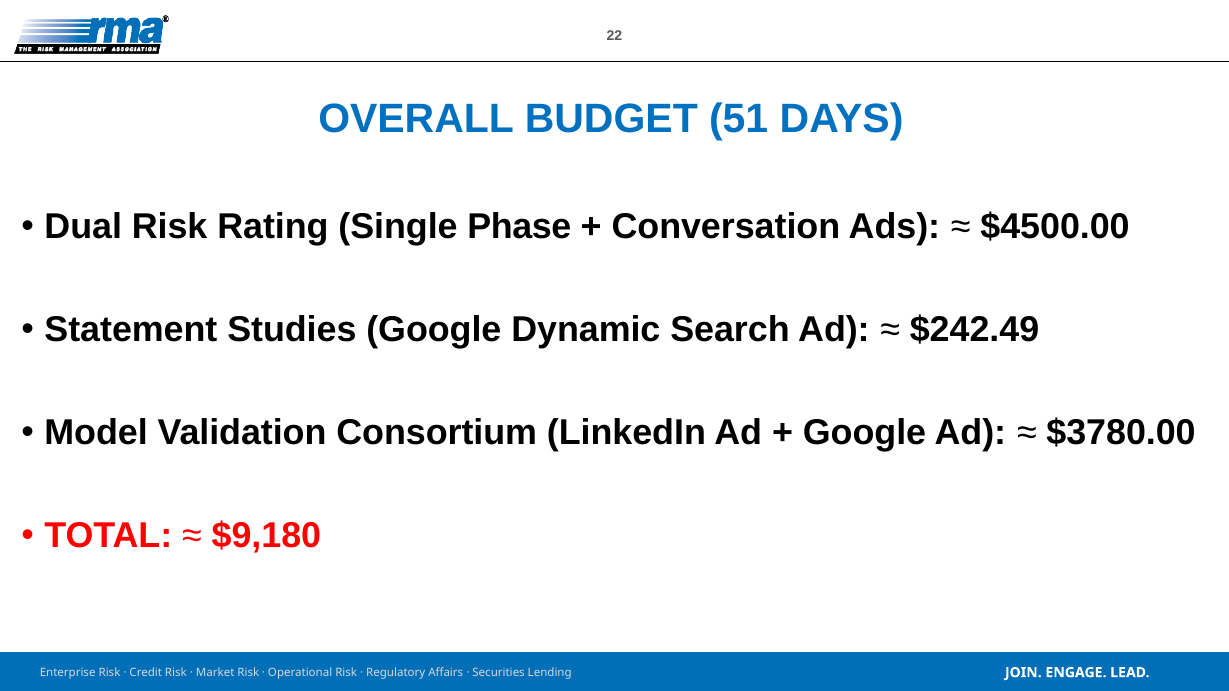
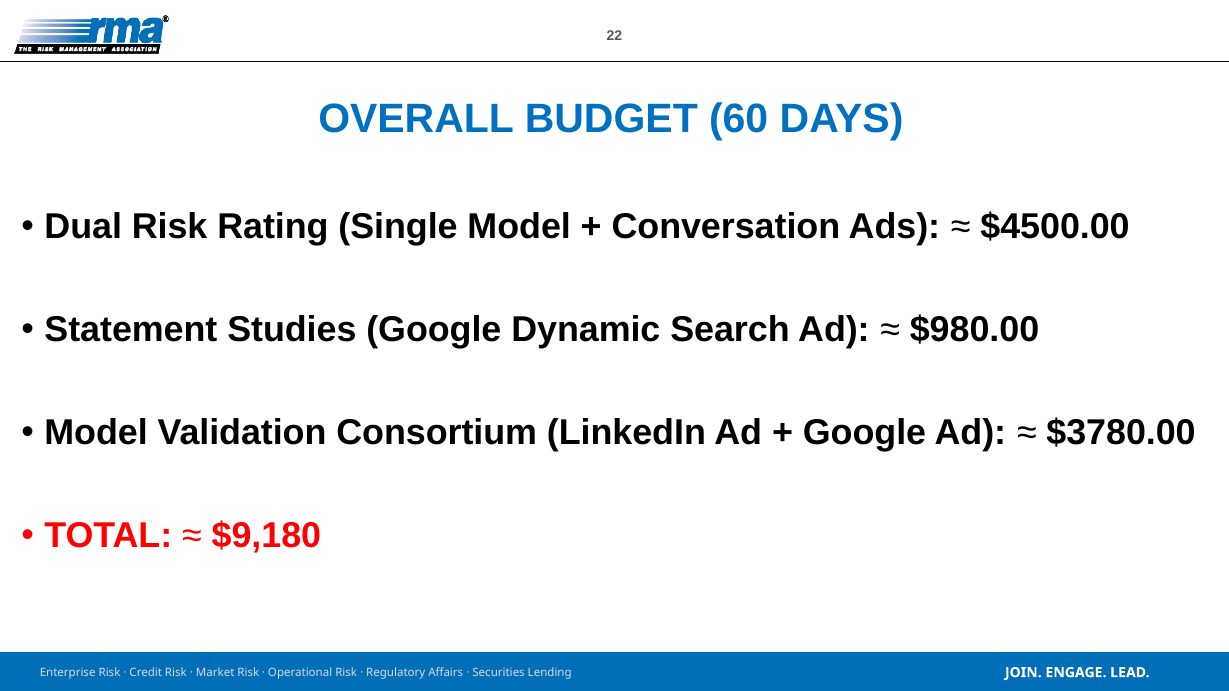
51: 51 -> 60
Single Phase: Phase -> Model
$242.49: $242.49 -> $980.00
